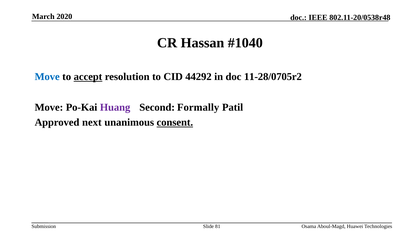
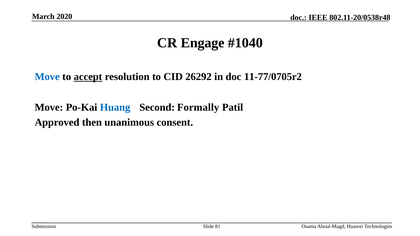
Hassan: Hassan -> Engage
44292: 44292 -> 26292
11-28/0705r2: 11-28/0705r2 -> 11-77/0705r2
Huang colour: purple -> blue
next: next -> then
consent underline: present -> none
